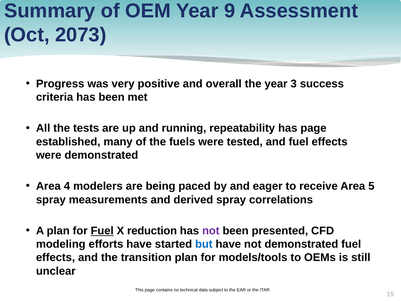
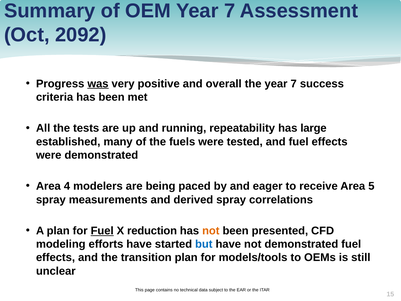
OEM Year 9: 9 -> 7
2073: 2073 -> 2092
was underline: none -> present
the year 3: 3 -> 7
has page: page -> large
not at (211, 231) colour: purple -> orange
